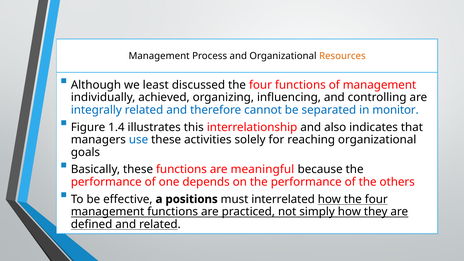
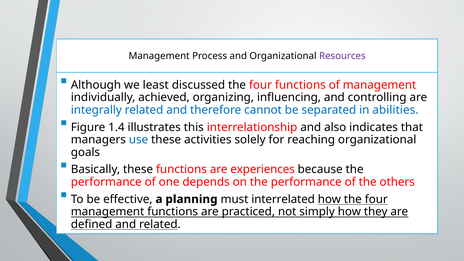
Resources colour: orange -> purple
monitor: monitor -> abilities
meaningful: meaningful -> experiences
positions: positions -> planning
